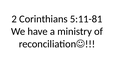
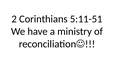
5:11-81: 5:11-81 -> 5:11-51
